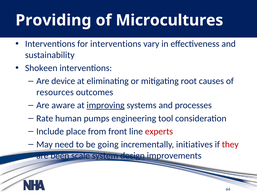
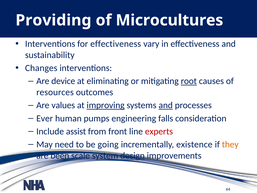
for interventions: interventions -> effectiveness
Shokeen: Shokeen -> Changes
root underline: none -> present
aware: aware -> values
and at (166, 105) underline: none -> present
Rate: Rate -> Ever
tool: tool -> falls
place: place -> assist
initiatives: initiatives -> existence
they colour: red -> orange
